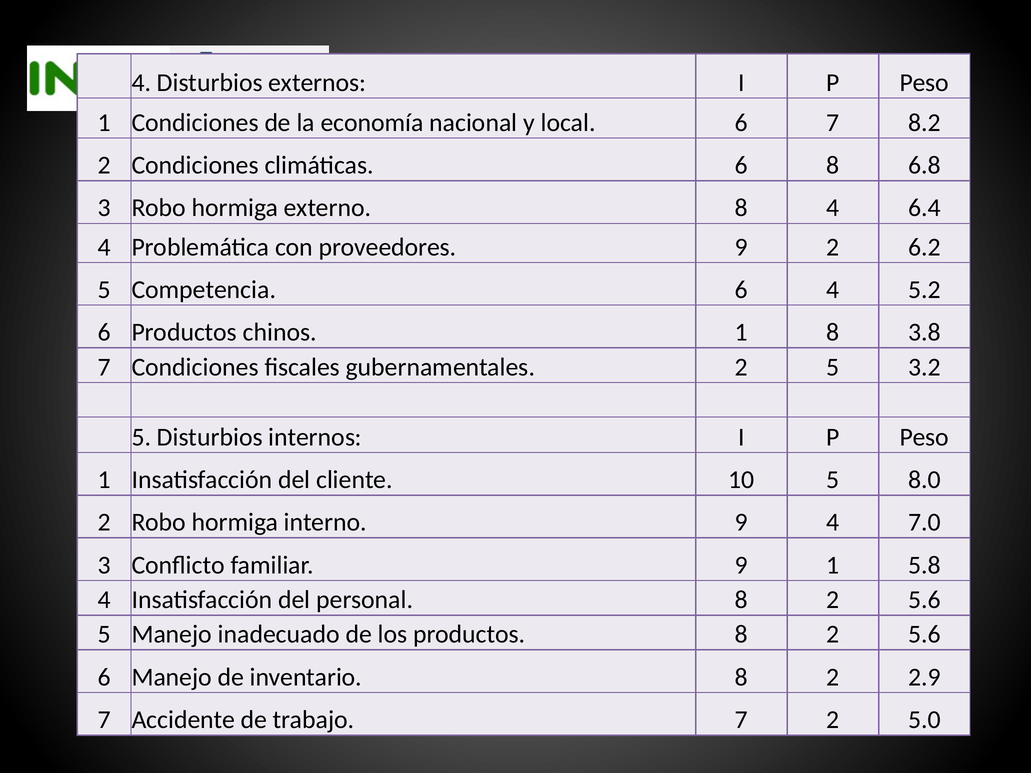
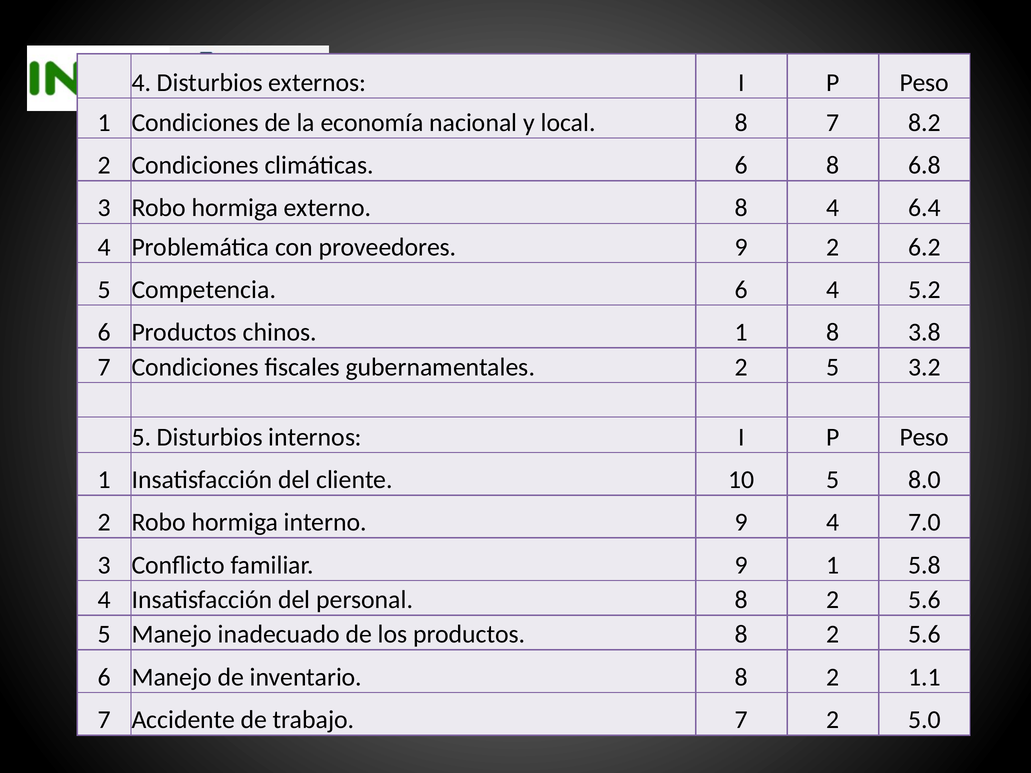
local 6: 6 -> 8
2.9: 2.9 -> 1.1
